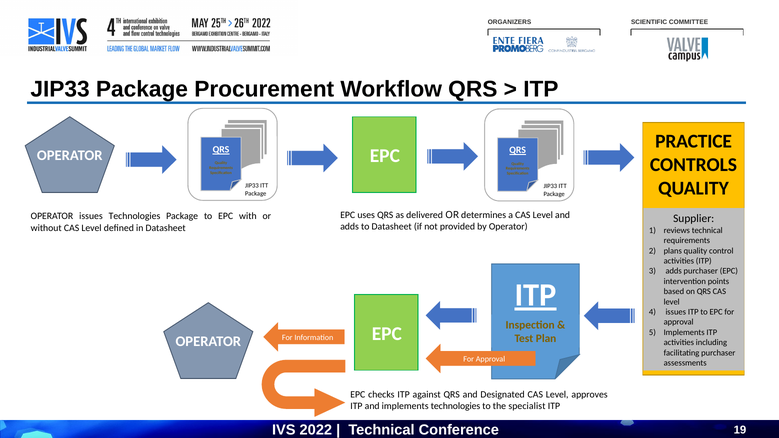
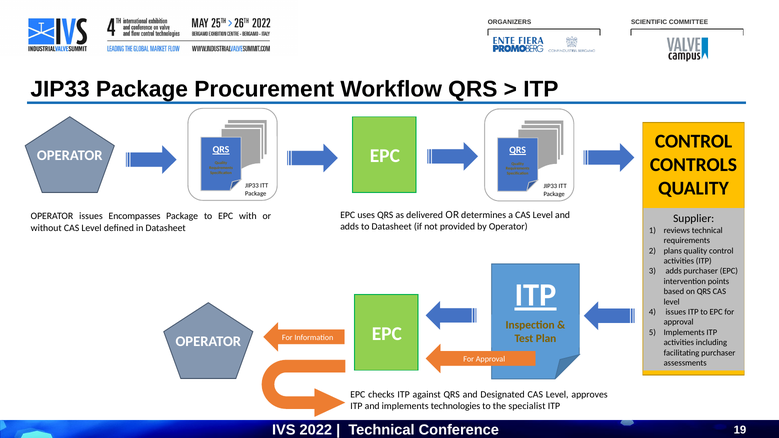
PRACTICE at (694, 142): PRACTICE -> CONTROL
issues Technologies: Technologies -> Encompasses
